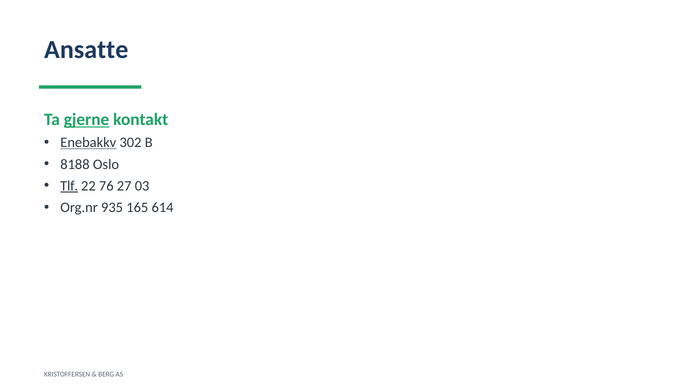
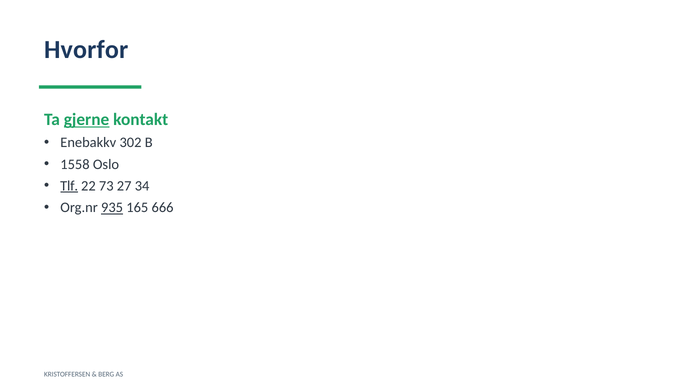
Ansatte: Ansatte -> Hvorfor
Enebakkv underline: present -> none
8188: 8188 -> 1558
76: 76 -> 73
03: 03 -> 34
935 underline: none -> present
614: 614 -> 666
